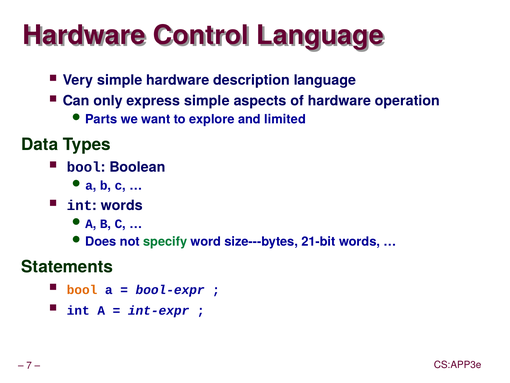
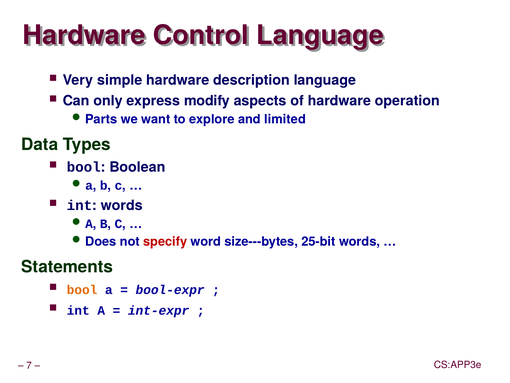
express simple: simple -> modify
specify colour: green -> red
21-bit: 21-bit -> 25-bit
